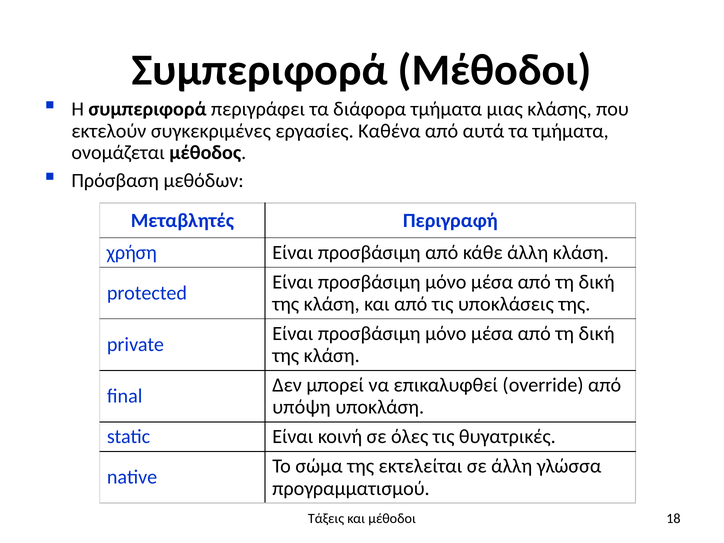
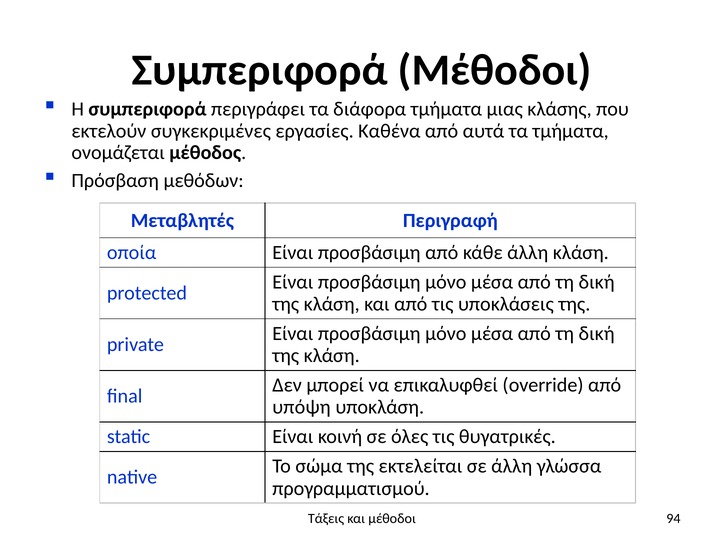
χρήση: χρήση -> οποία
18: 18 -> 94
